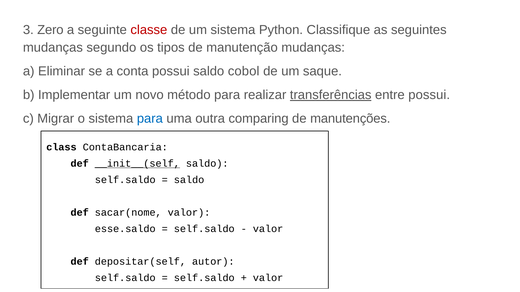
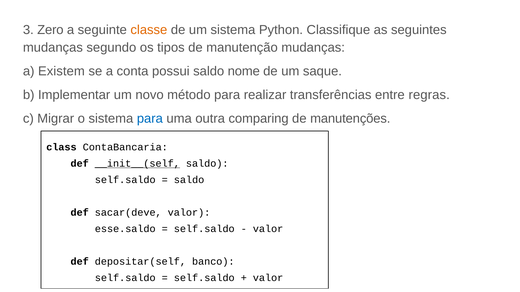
classe colour: red -> orange
Eliminar: Eliminar -> Existem
cobol: cobol -> nome
transferências underline: present -> none
entre possui: possui -> regras
sacar(nome: sacar(nome -> sacar(deve
autor: autor -> banco
